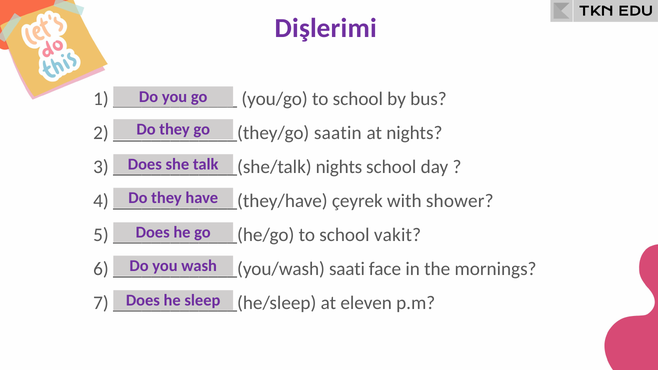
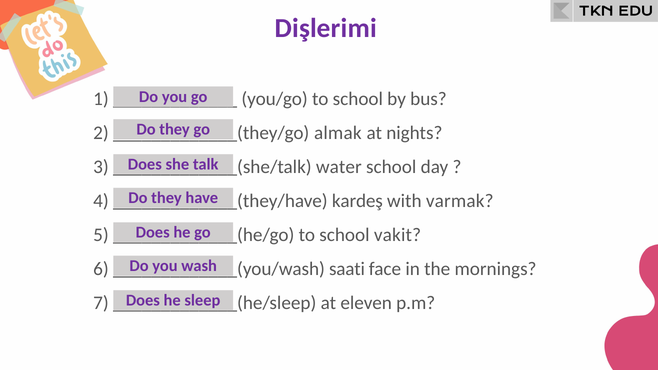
saatin: saatin -> almak
nights at (339, 167): nights -> water
çeyrek: çeyrek -> kardeş
shower: shower -> varmak
